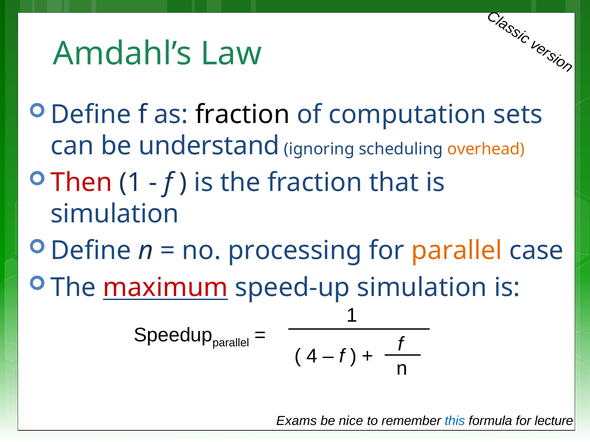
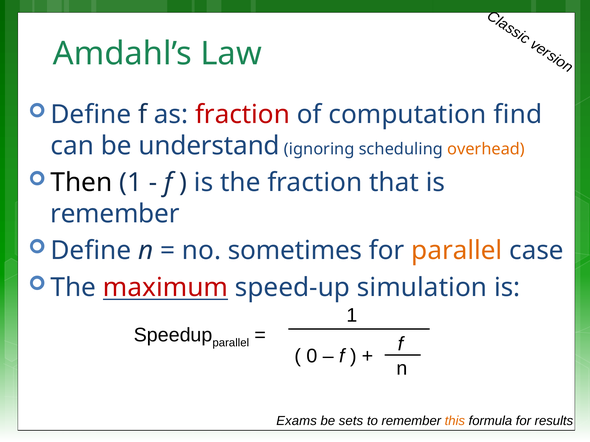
fraction at (243, 115) colour: black -> red
sets: sets -> find
Then colour: red -> black
simulation at (115, 214): simulation -> remember
processing: processing -> sometimes
4: 4 -> 0
nice: nice -> sets
this colour: blue -> orange
lecture: lecture -> results
